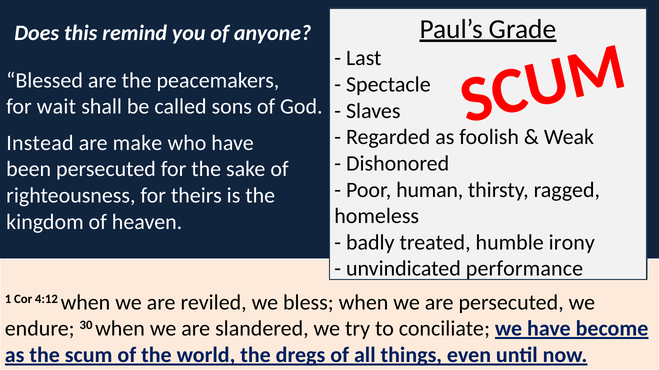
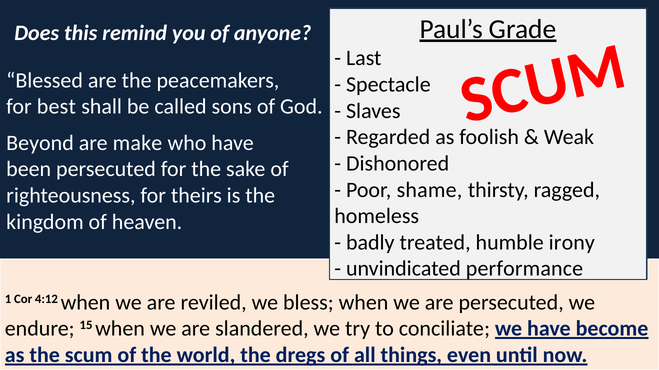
wait: wait -> best
Instead: Instead -> Beyond
human: human -> shame
30: 30 -> 15
